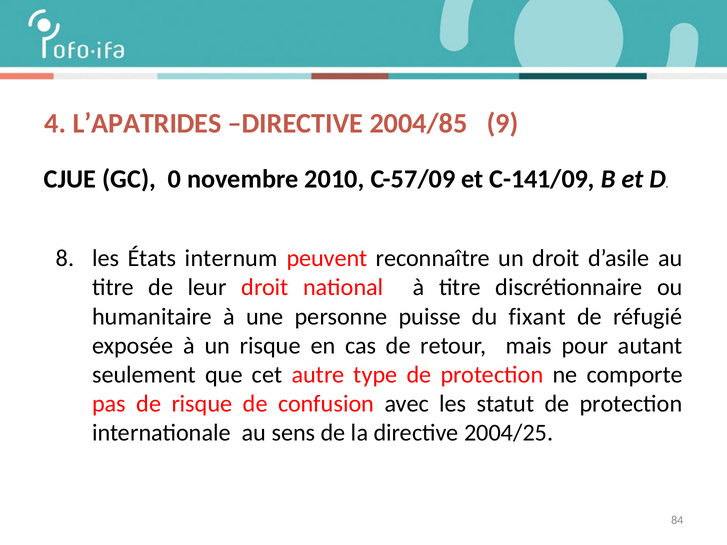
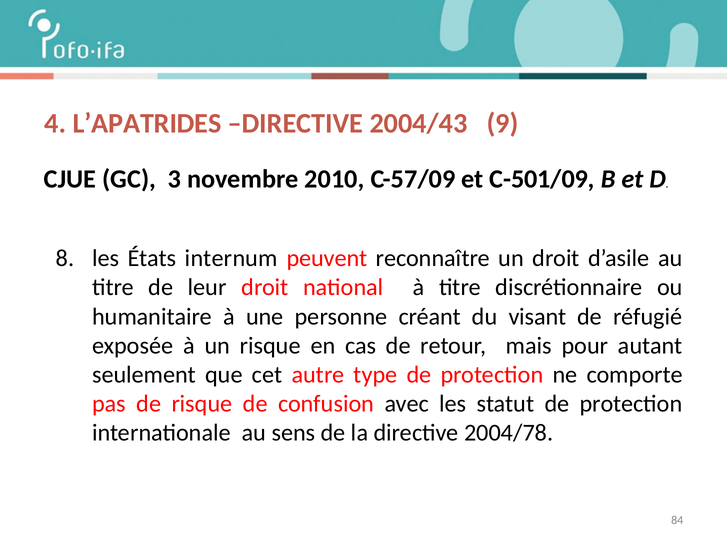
2004/85: 2004/85 -> 2004/43
0: 0 -> 3
C-141/09: C-141/09 -> C-501/09
puisse: puisse -> créant
fixant: fixant -> visant
2004/25: 2004/25 -> 2004/78
